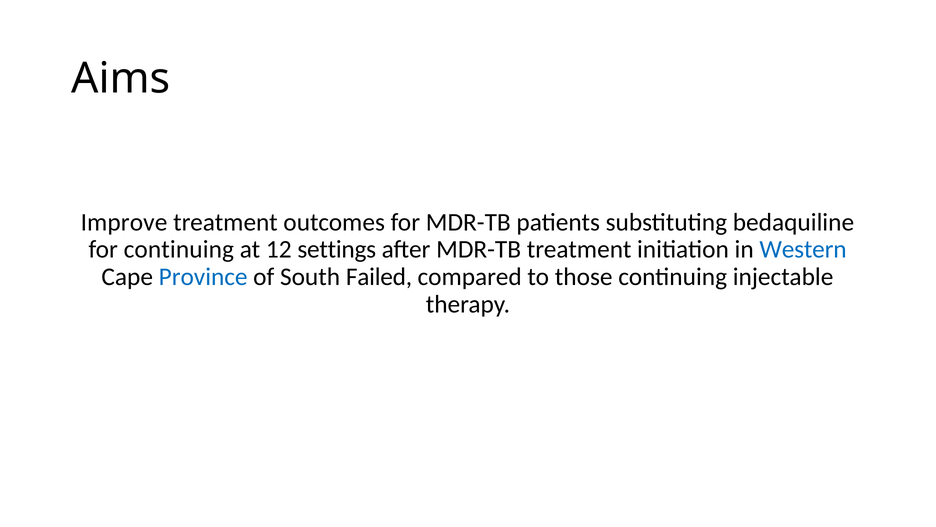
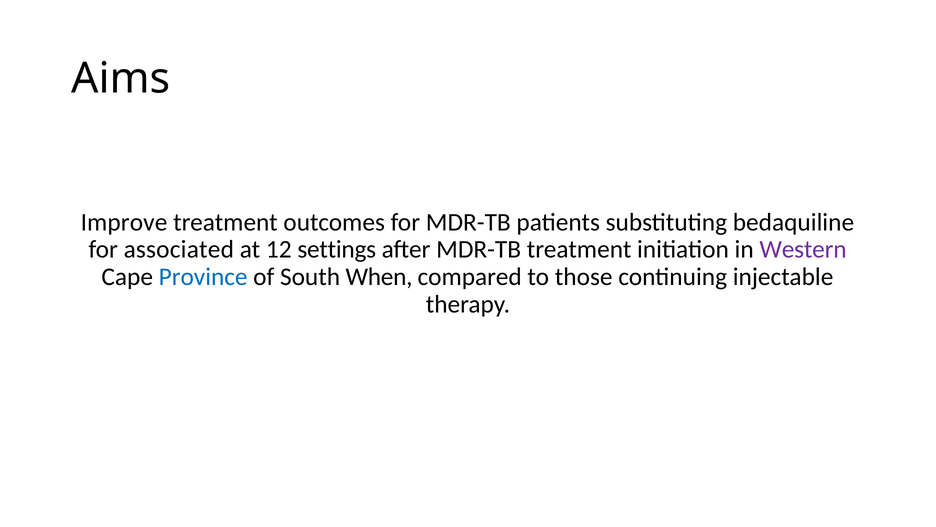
for continuing: continuing -> associated
Western colour: blue -> purple
Failed: Failed -> When
